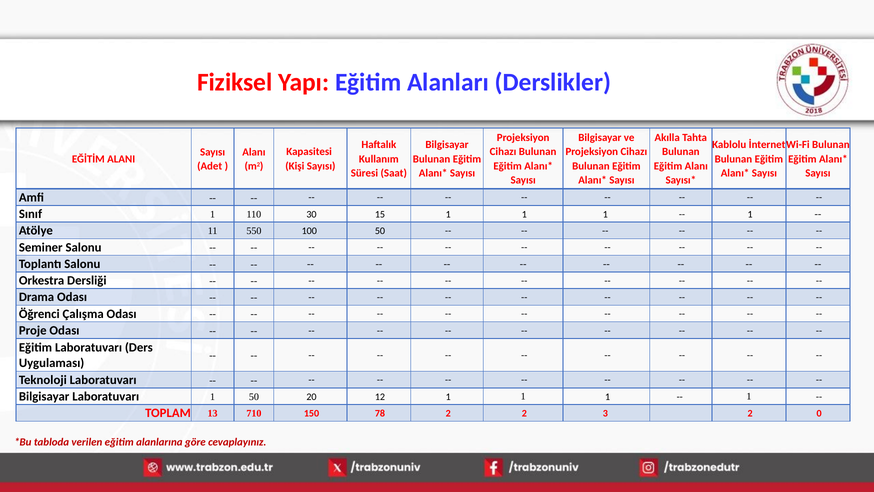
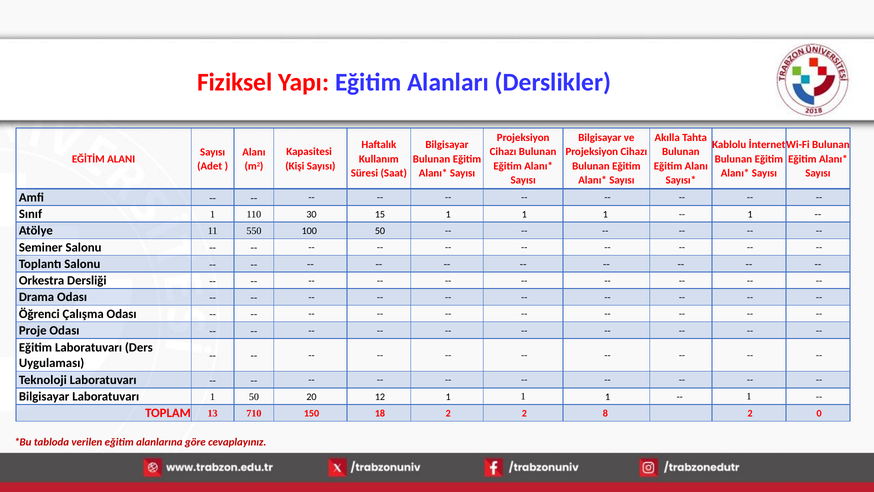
78: 78 -> 18
3: 3 -> 8
